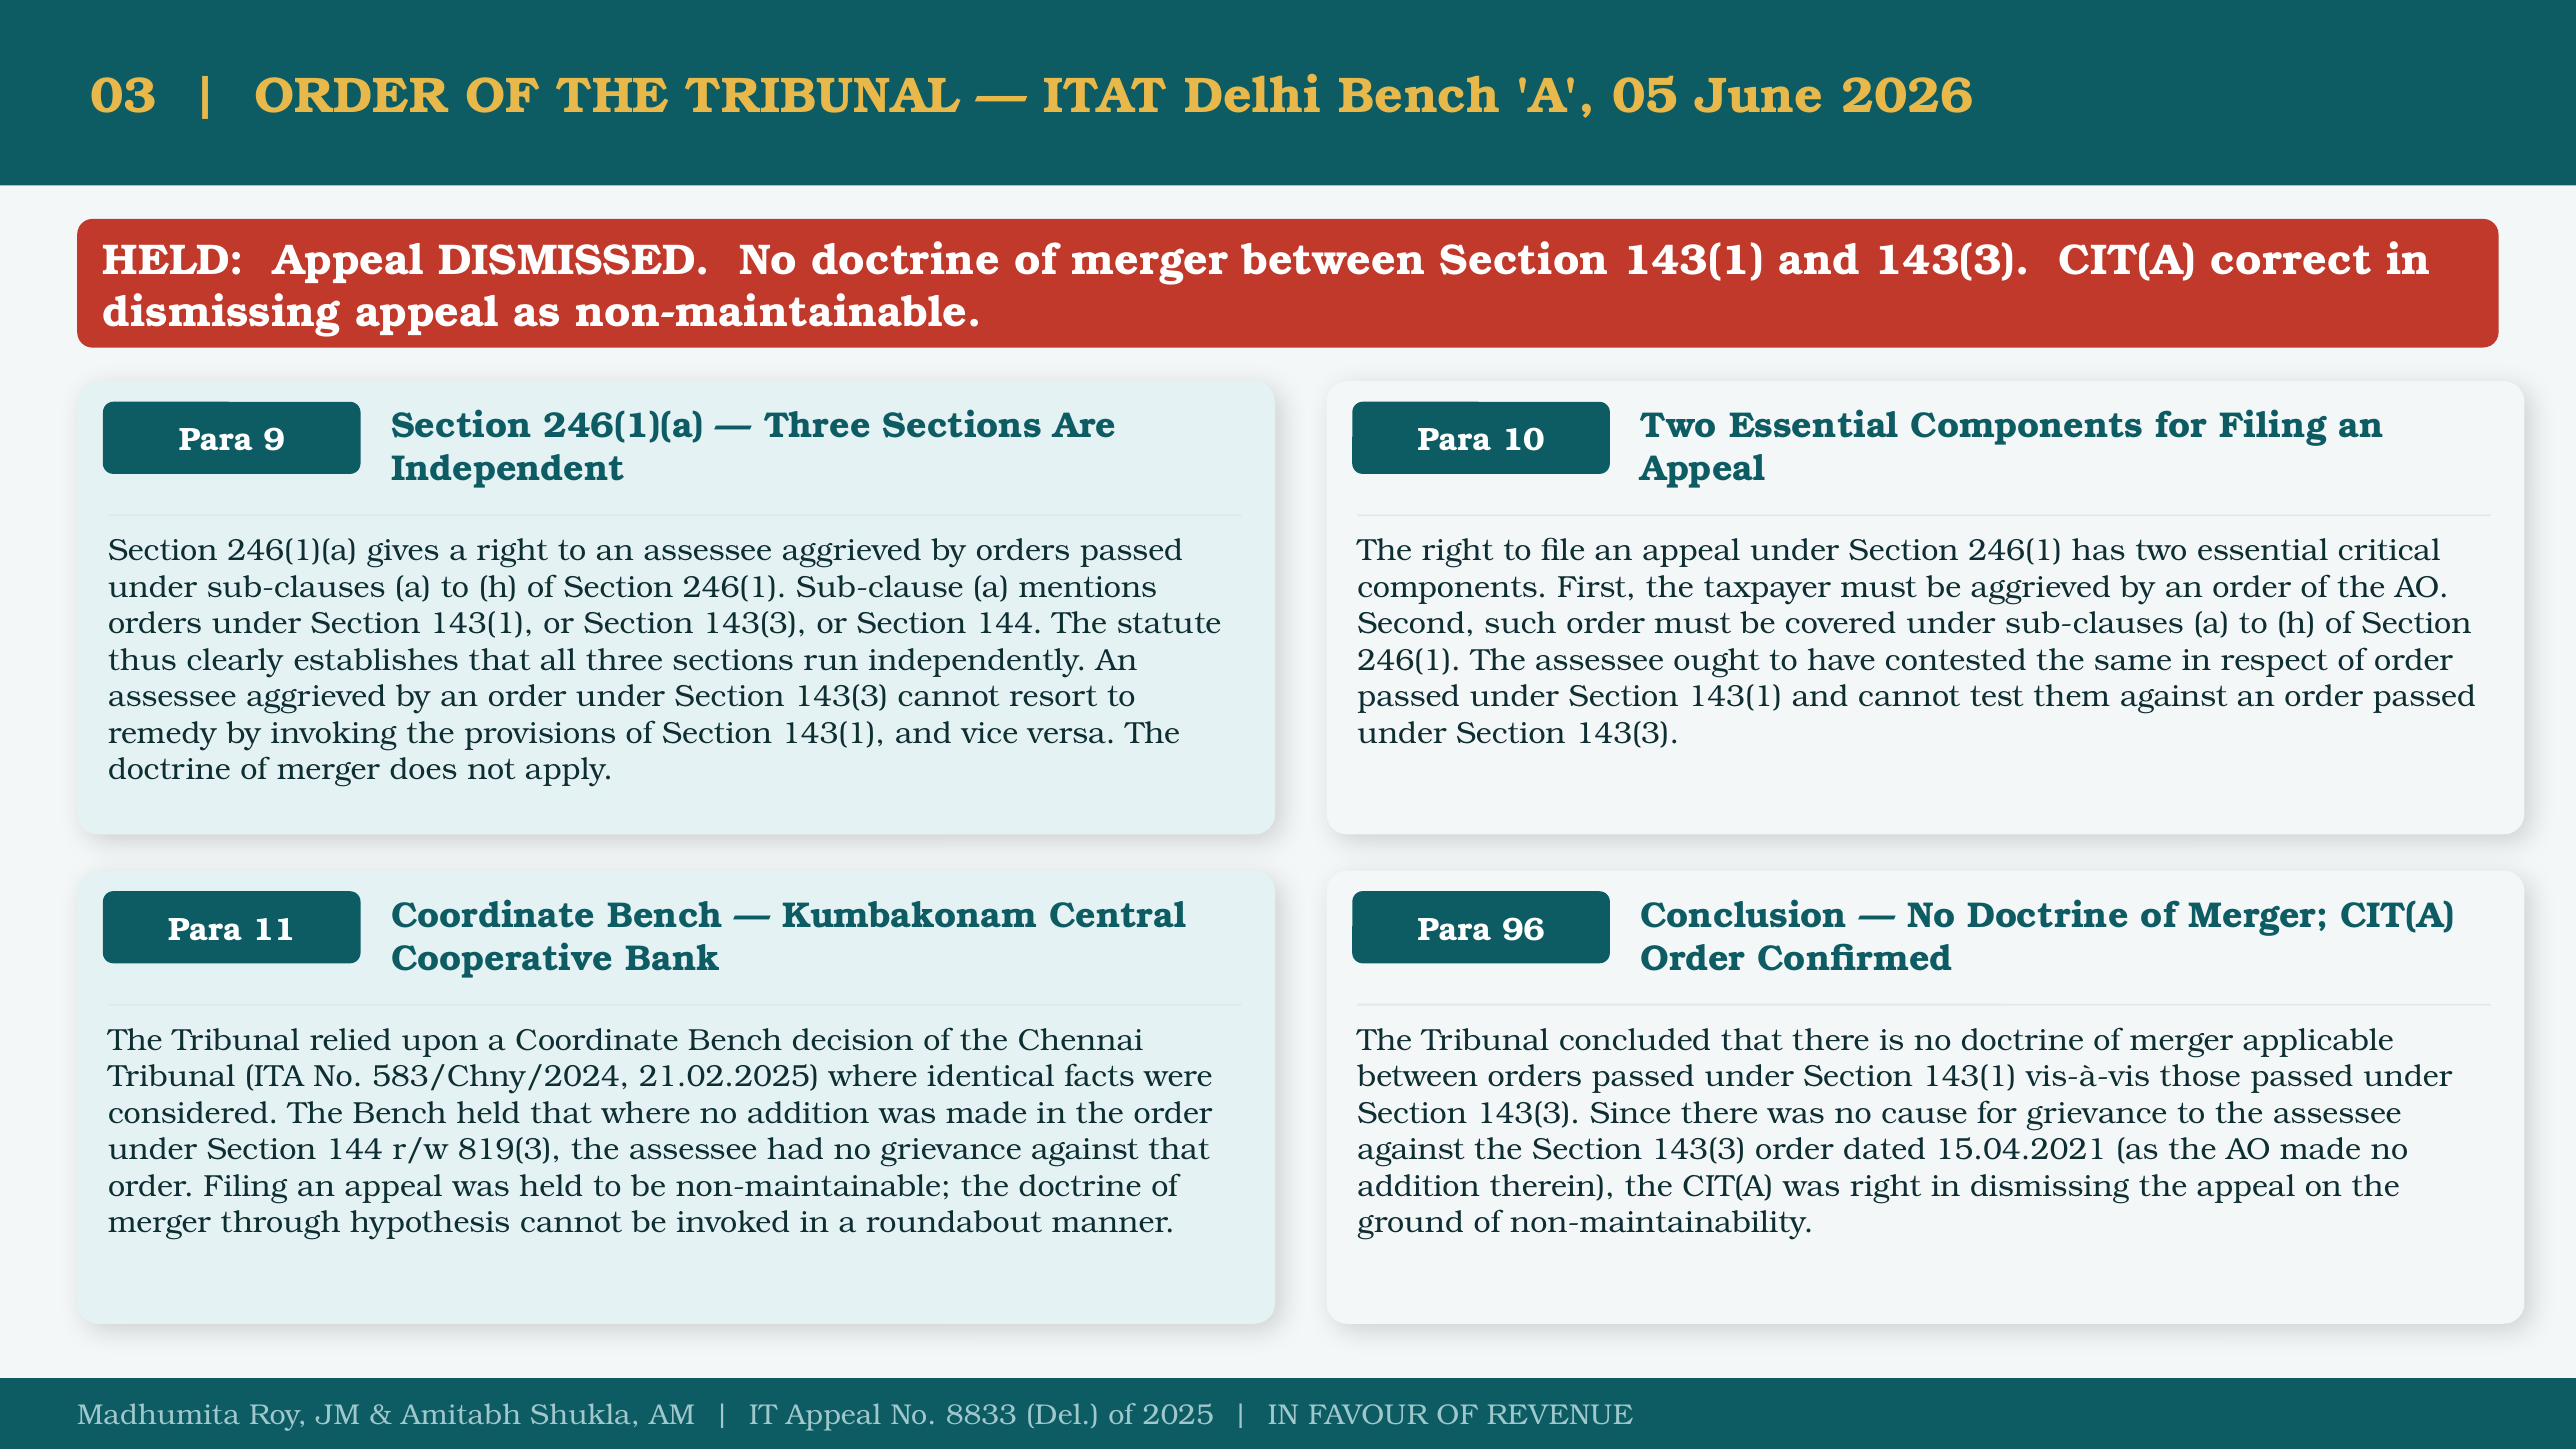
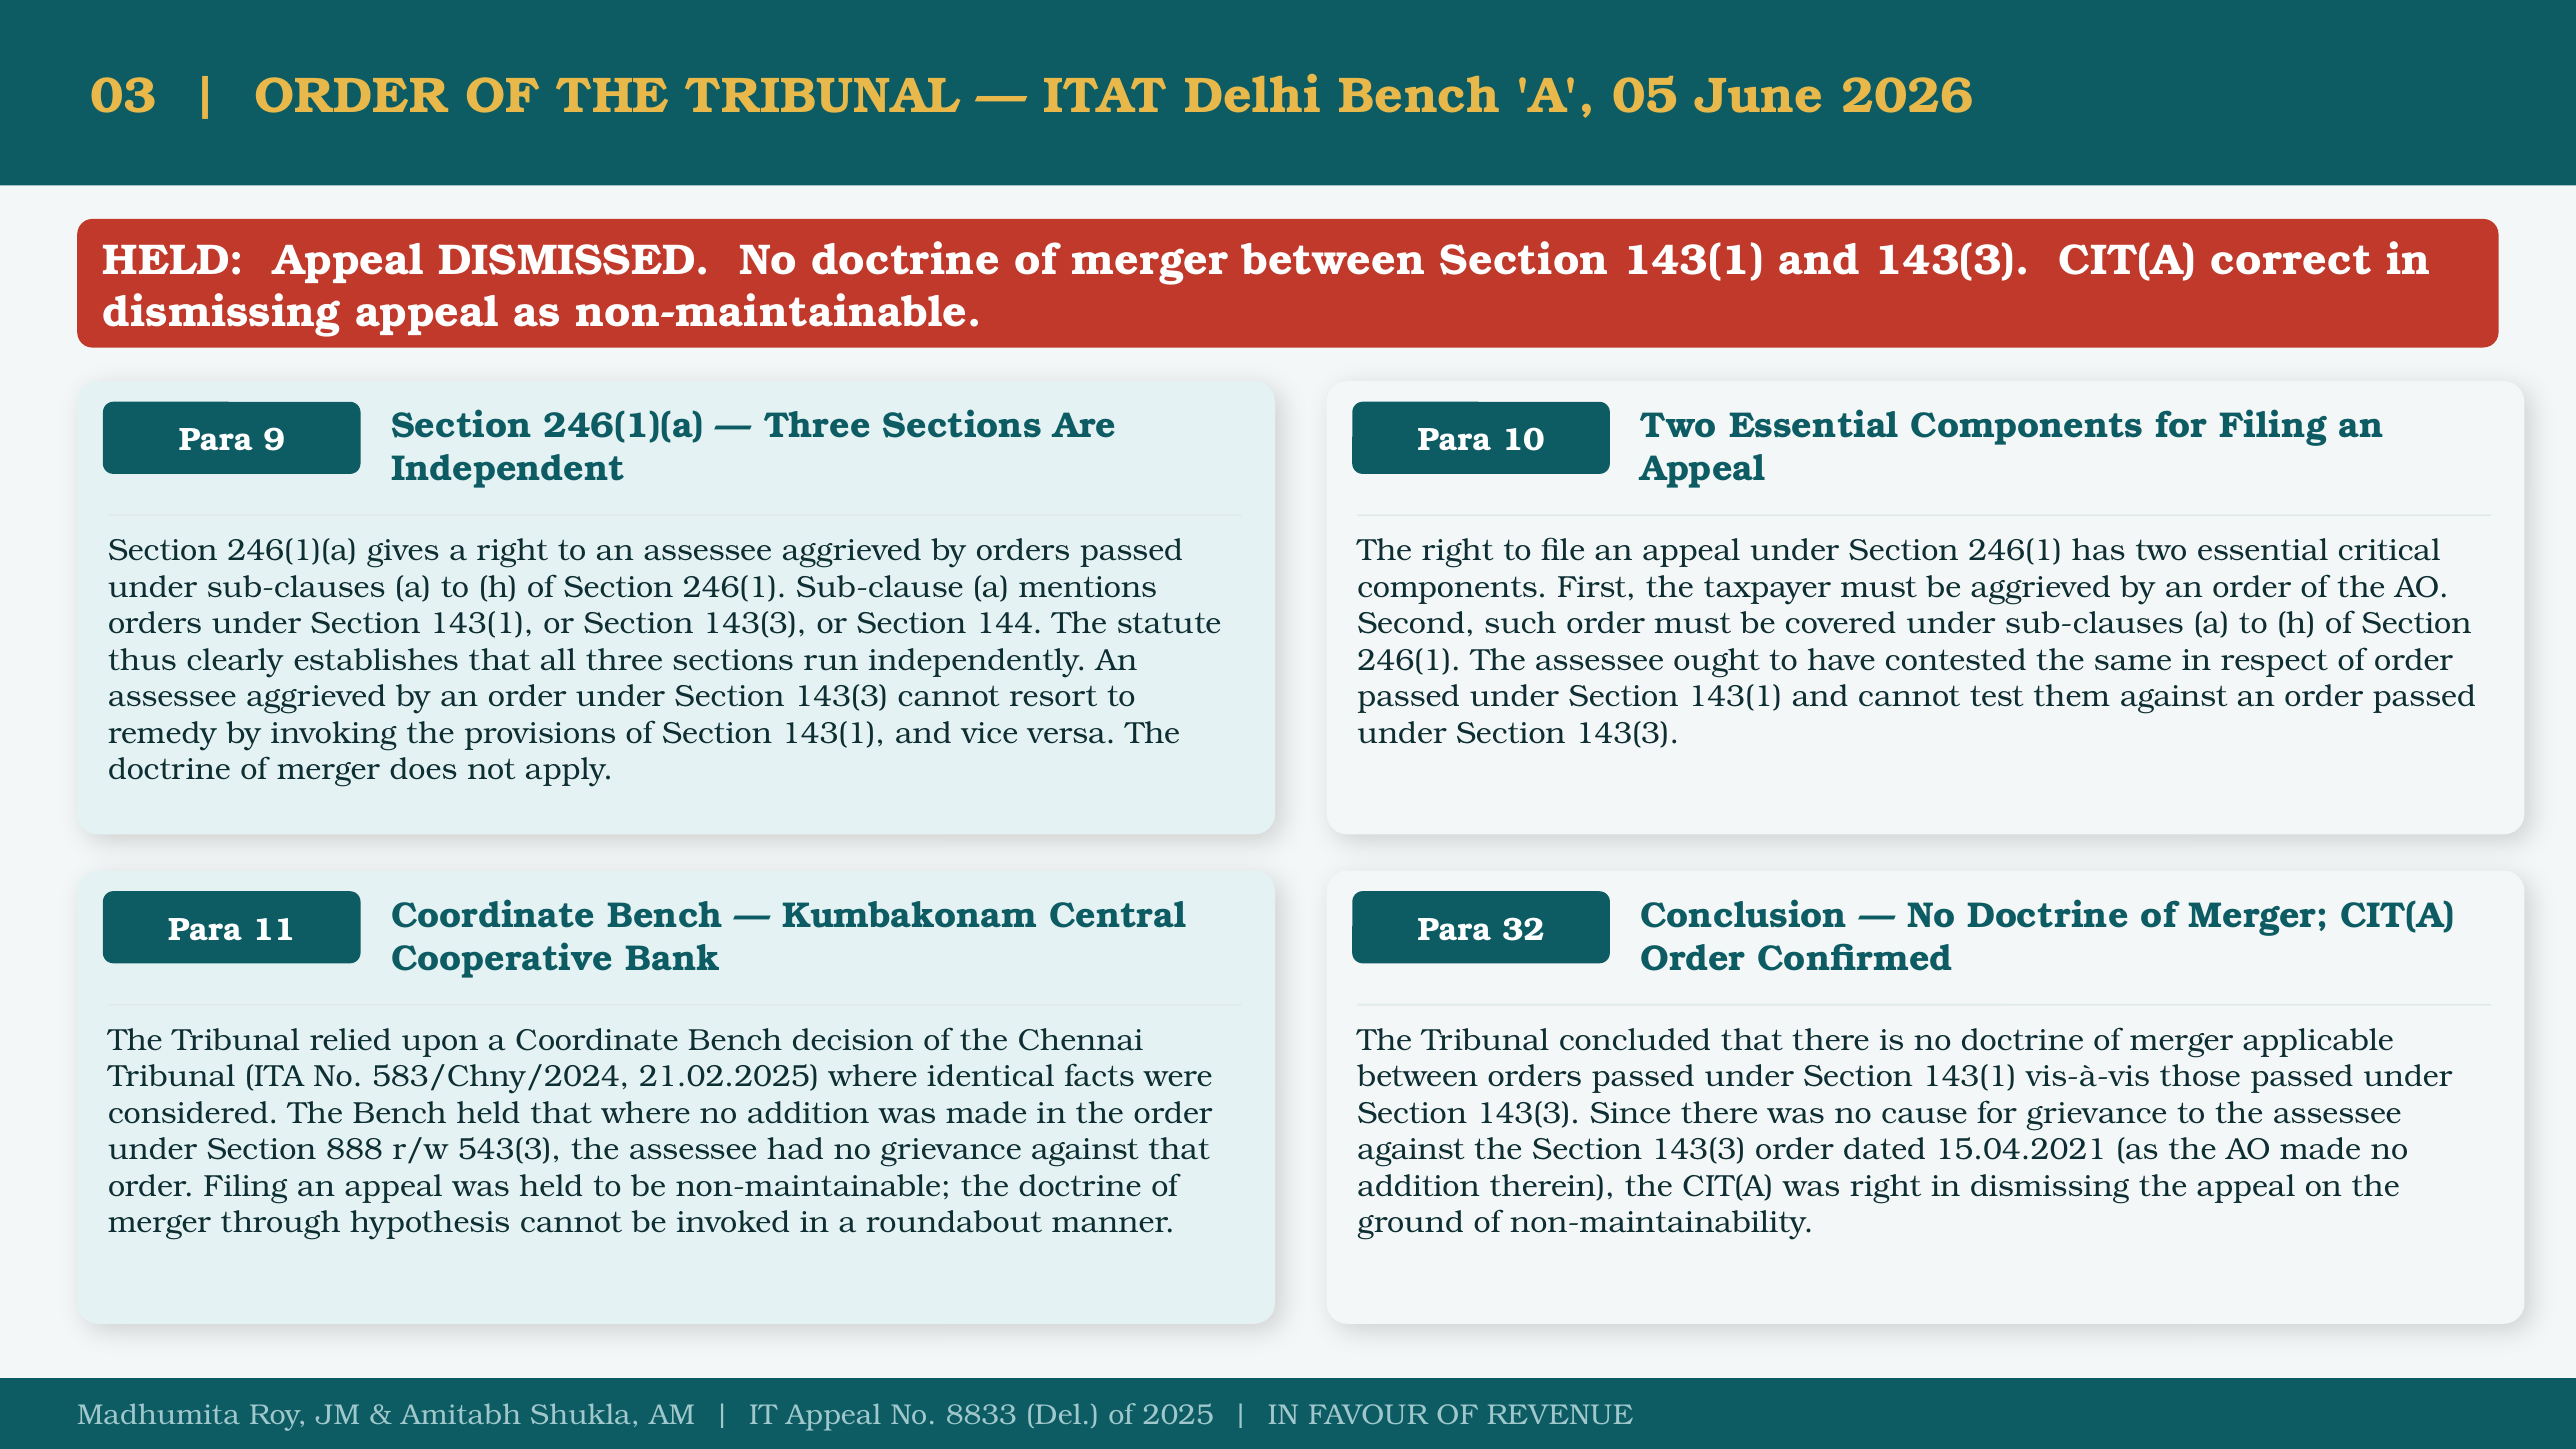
96: 96 -> 32
under Section 144: 144 -> 888
819(3: 819(3 -> 543(3
